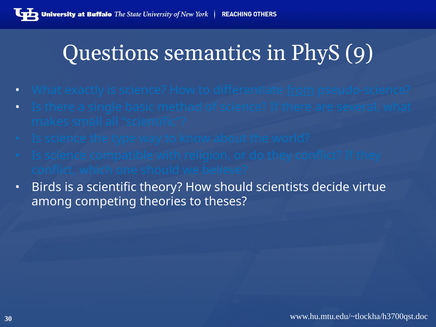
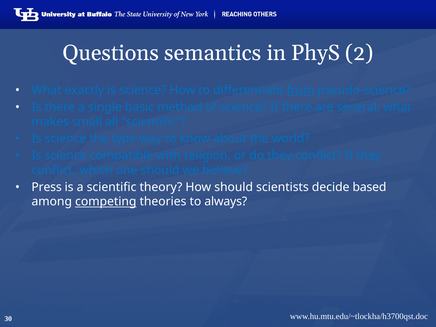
9: 9 -> 2
Birds: Birds -> Press
virtue: virtue -> based
competing underline: none -> present
theses: theses -> always
